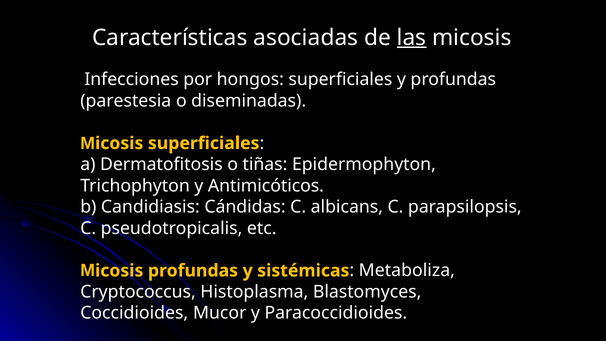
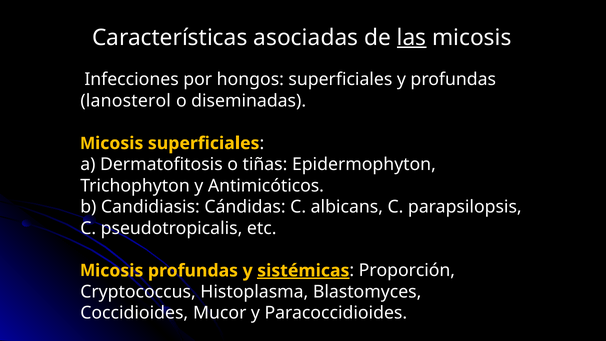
parestesia: parestesia -> lanosterol
sistémicas underline: none -> present
Metaboliza: Metaboliza -> Proporción
